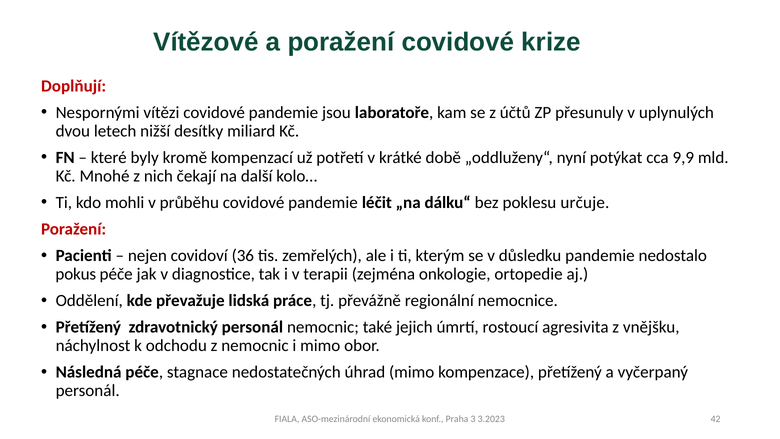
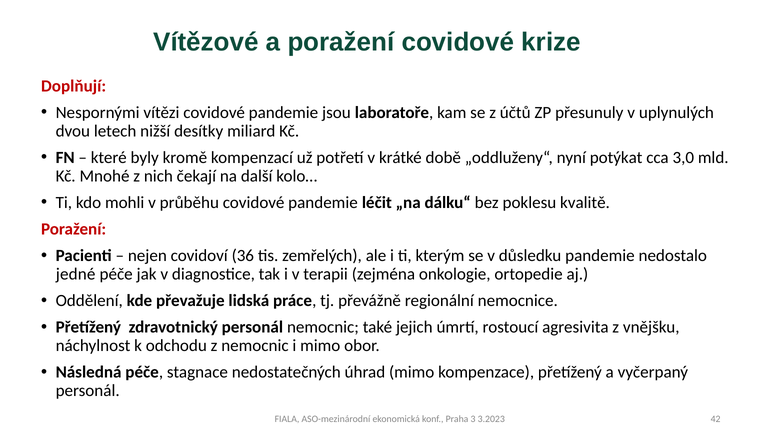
9,9: 9,9 -> 3,0
určuje: určuje -> kvalitě
pokus: pokus -> jedné
